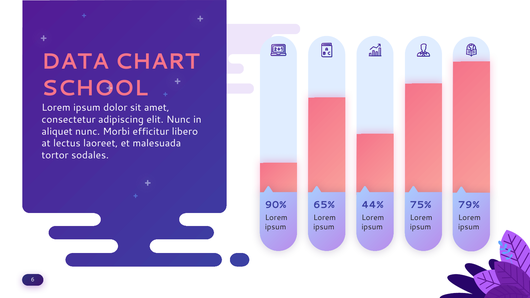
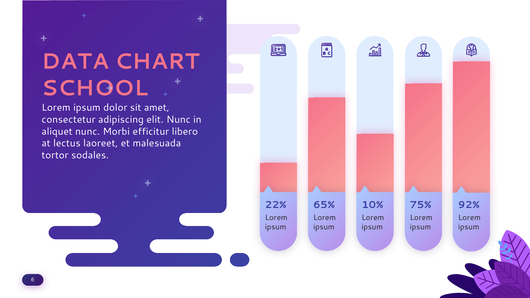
90%: 90% -> 22%
44%: 44% -> 10%
79%: 79% -> 92%
